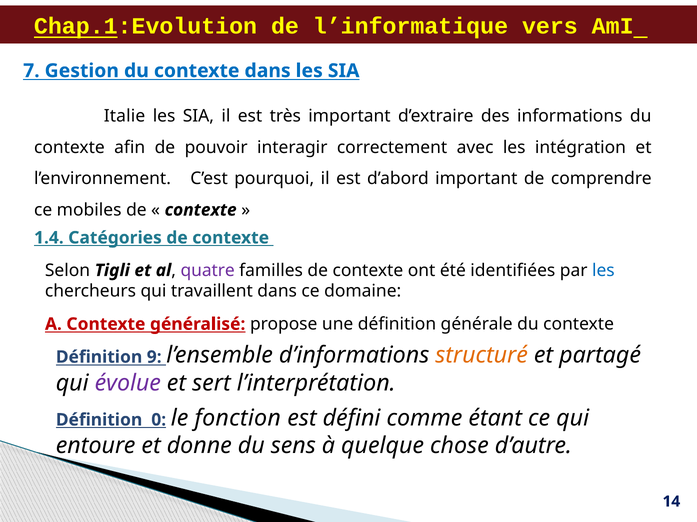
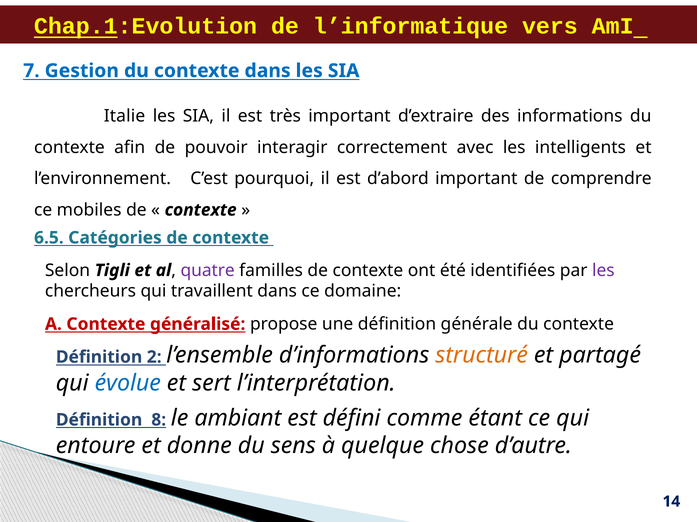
intégration: intégration -> intelligents
1.4: 1.4 -> 6.5
les at (603, 271) colour: blue -> purple
9: 9 -> 2
évolue colour: purple -> blue
0: 0 -> 8
fonction: fonction -> ambiant
